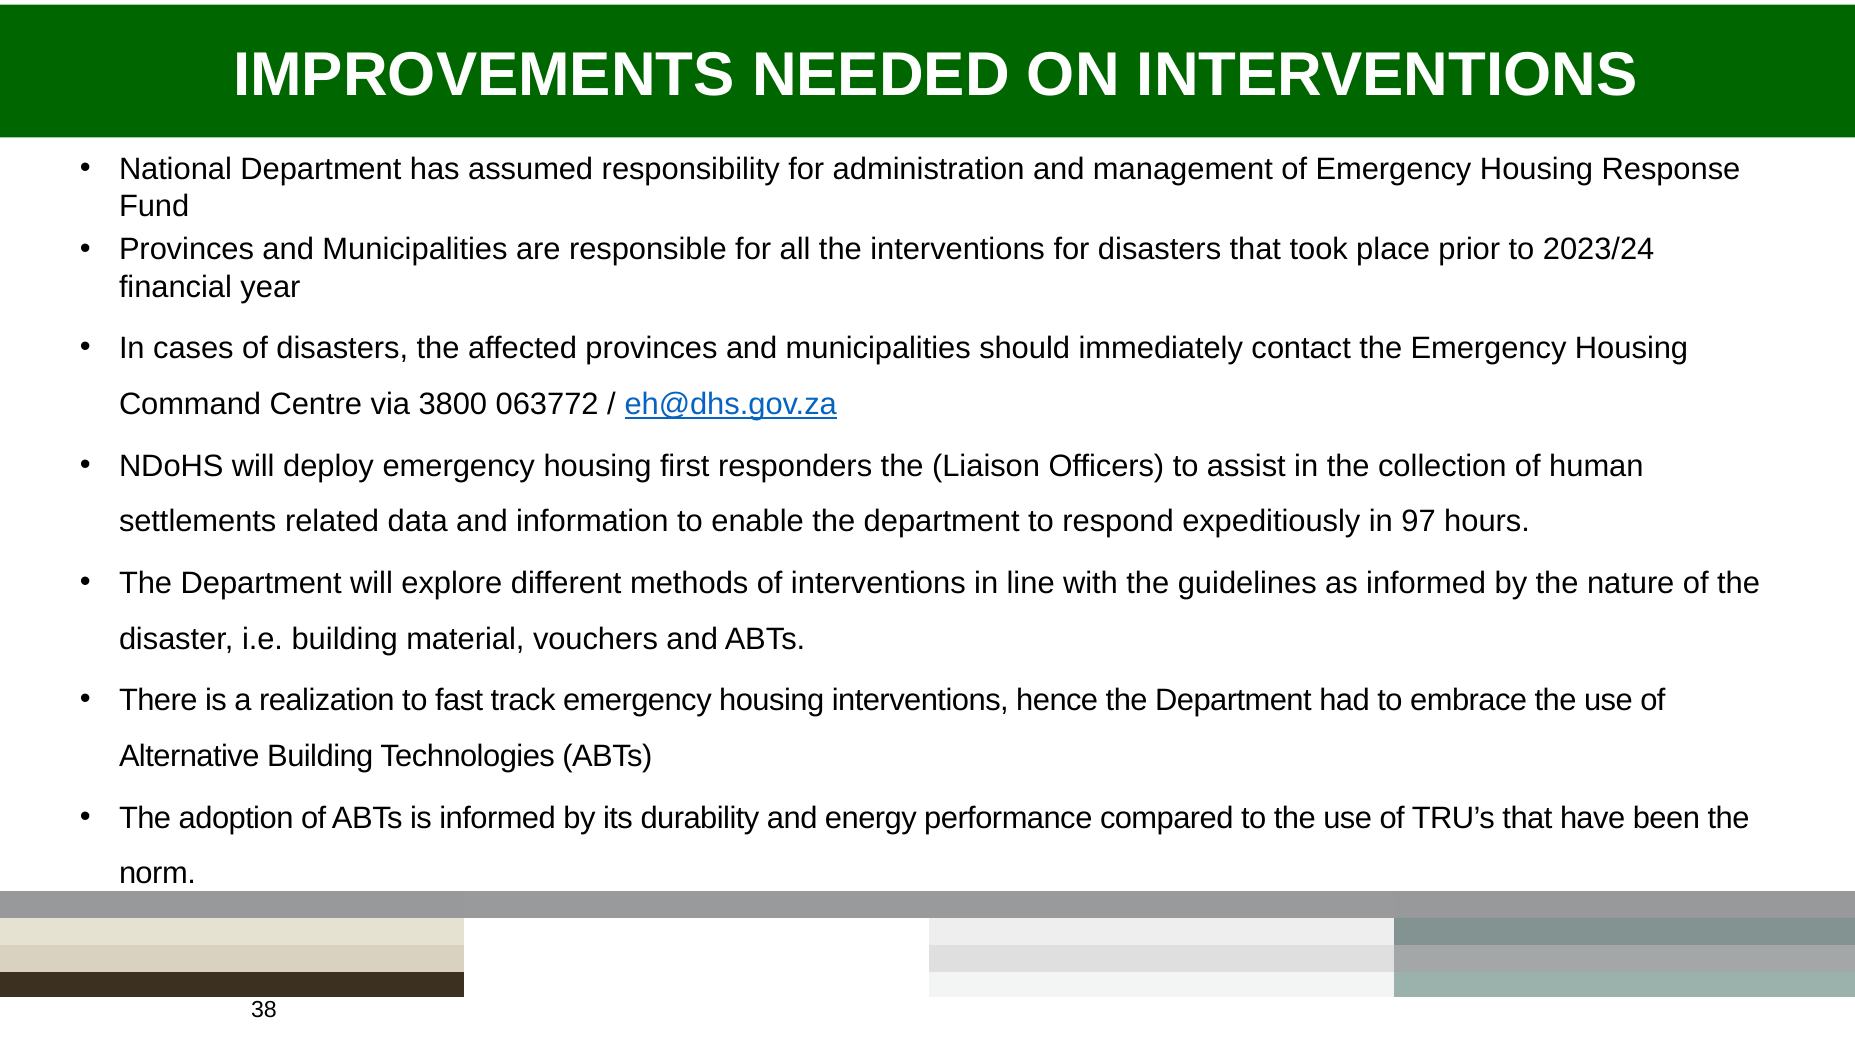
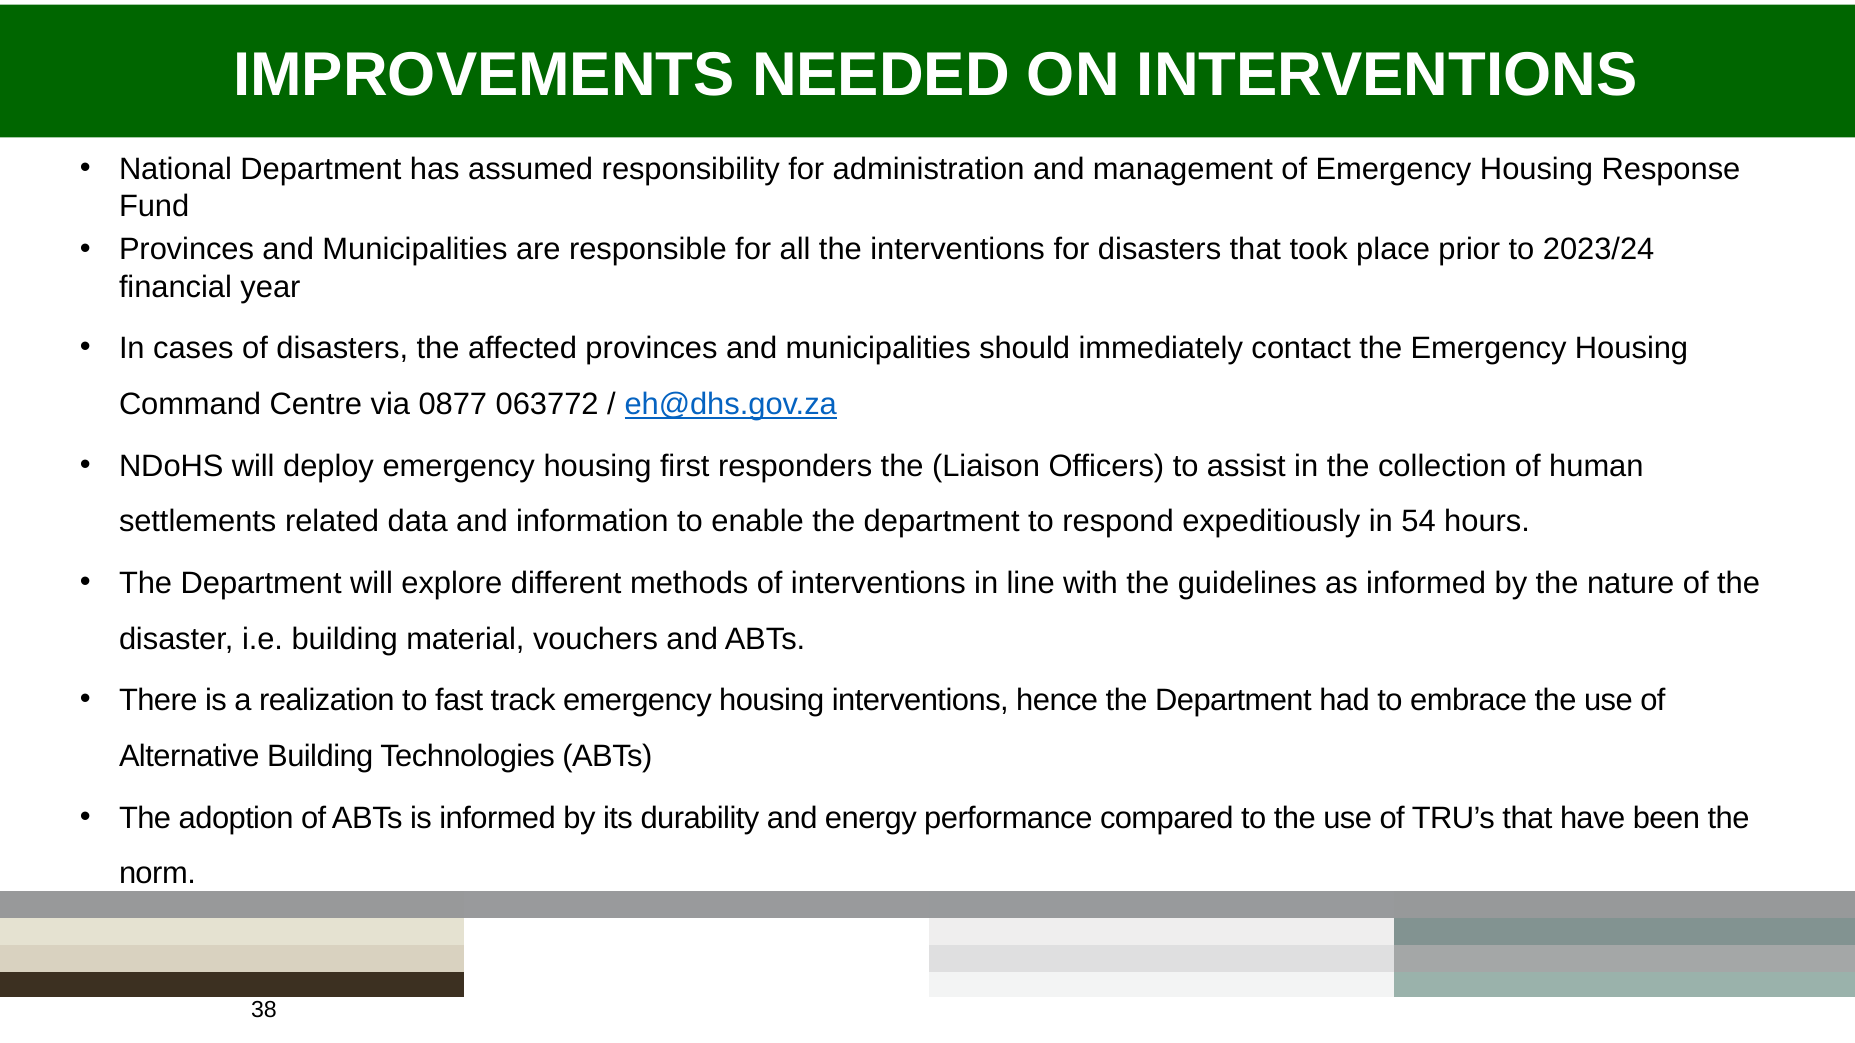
3800: 3800 -> 0877
97: 97 -> 54
